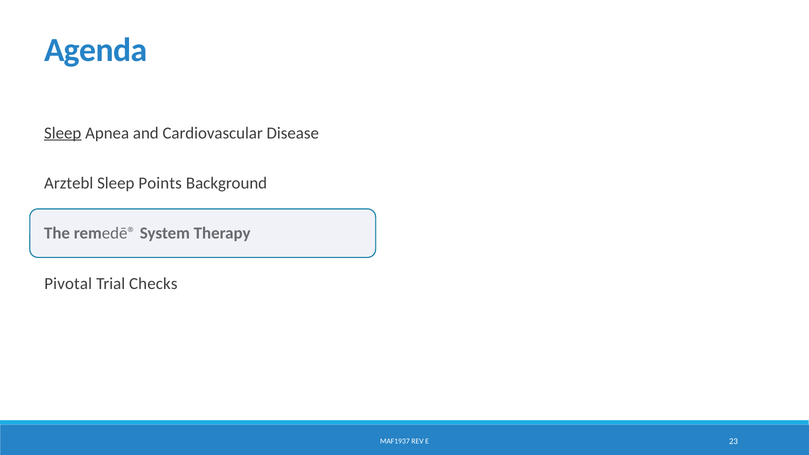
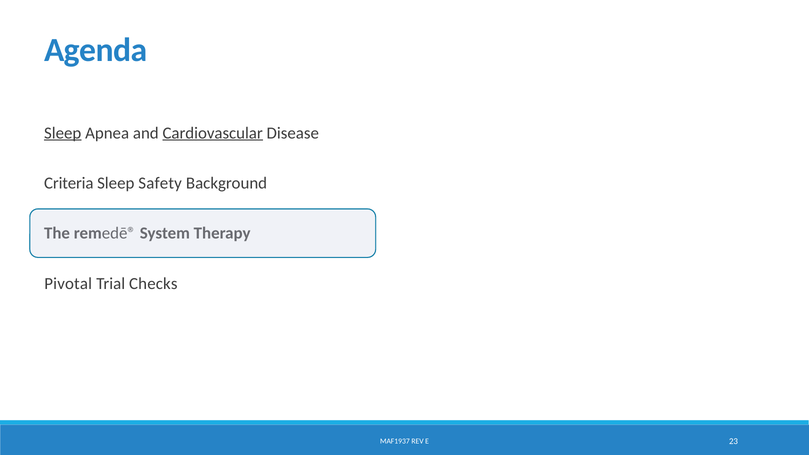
Cardiovascular underline: none -> present
Arztebl: Arztebl -> Criteria
Points: Points -> Safety
